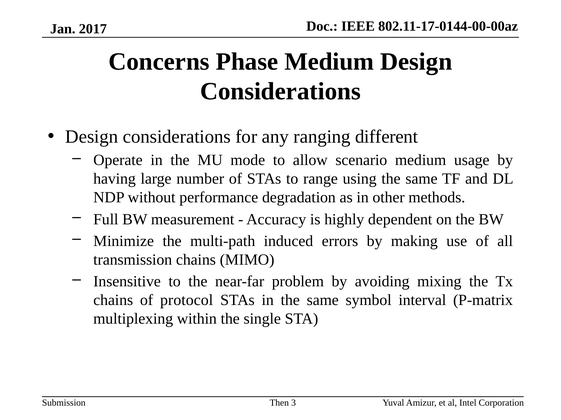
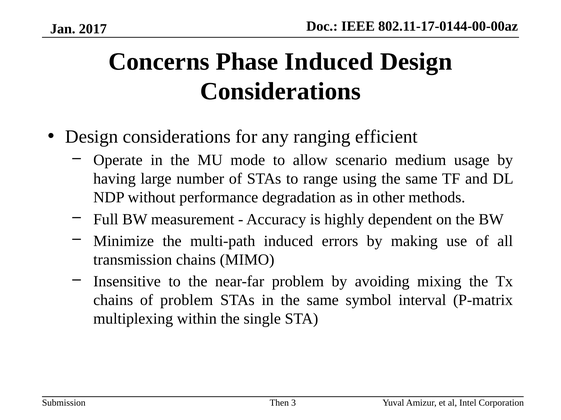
Phase Medium: Medium -> Induced
different: different -> efficient
of protocol: protocol -> problem
